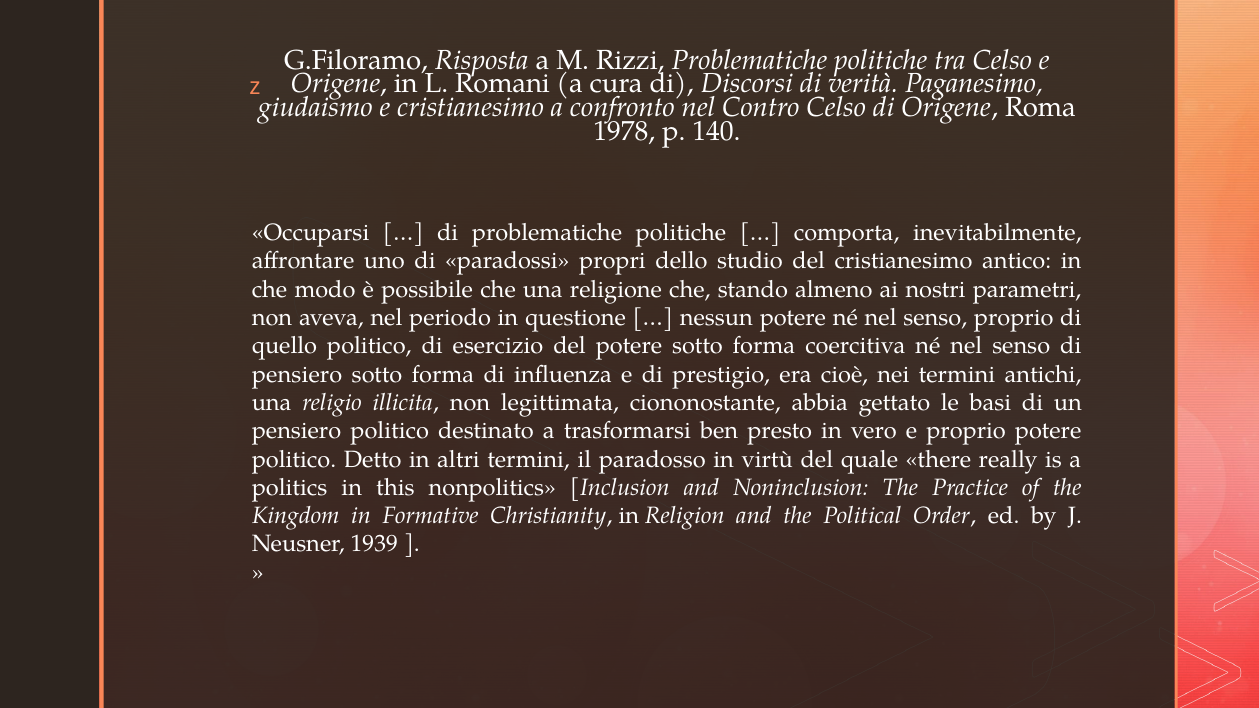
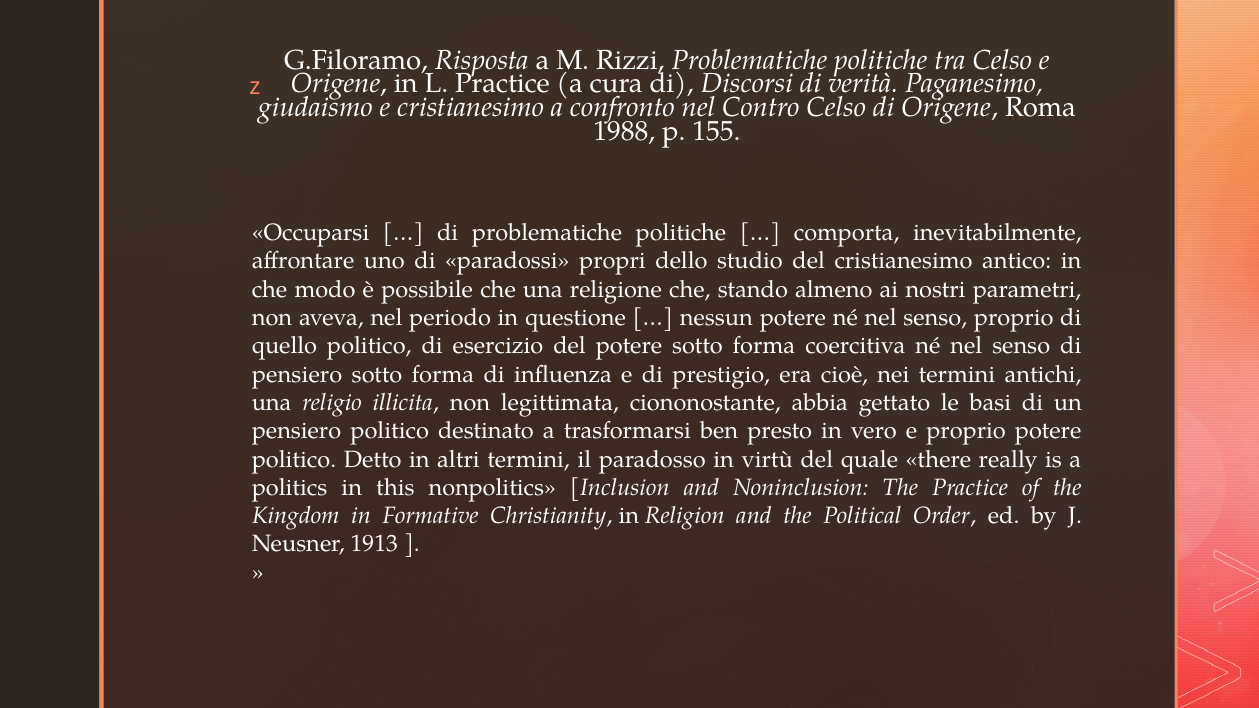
L Romani: Romani -> Practice
1978: 1978 -> 1988
140: 140 -> 155
1939: 1939 -> 1913
